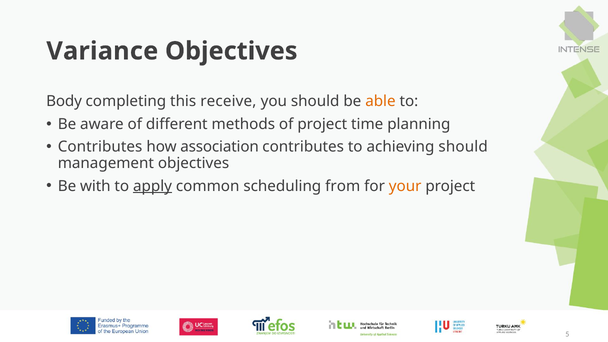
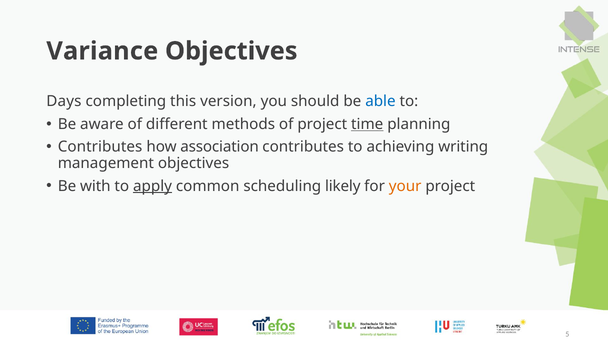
Body: Body -> Days
receive: receive -> version
able colour: orange -> blue
time underline: none -> present
achieving should: should -> writing
from: from -> likely
